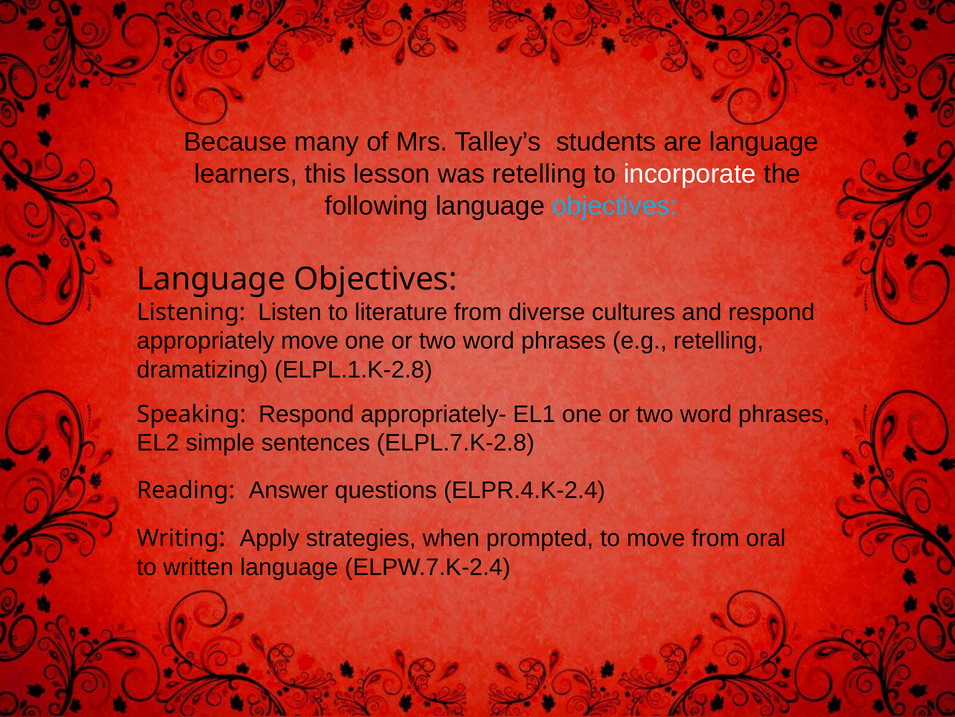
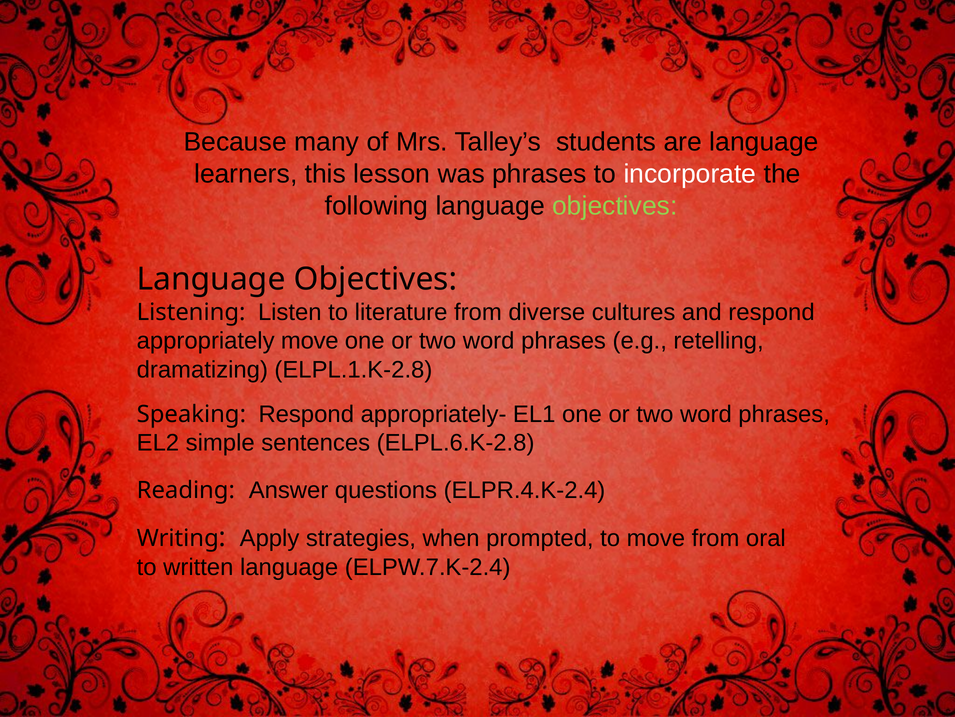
was retelling: retelling -> phrases
objectives at (615, 206) colour: light blue -> light green
ELPL.7.K-2.8: ELPL.7.K-2.8 -> ELPL.6.K-2.8
